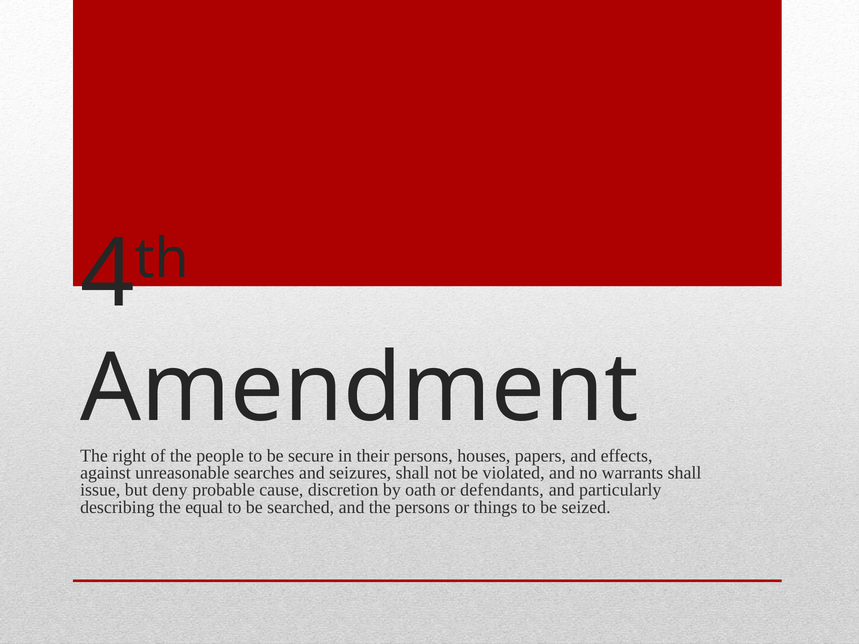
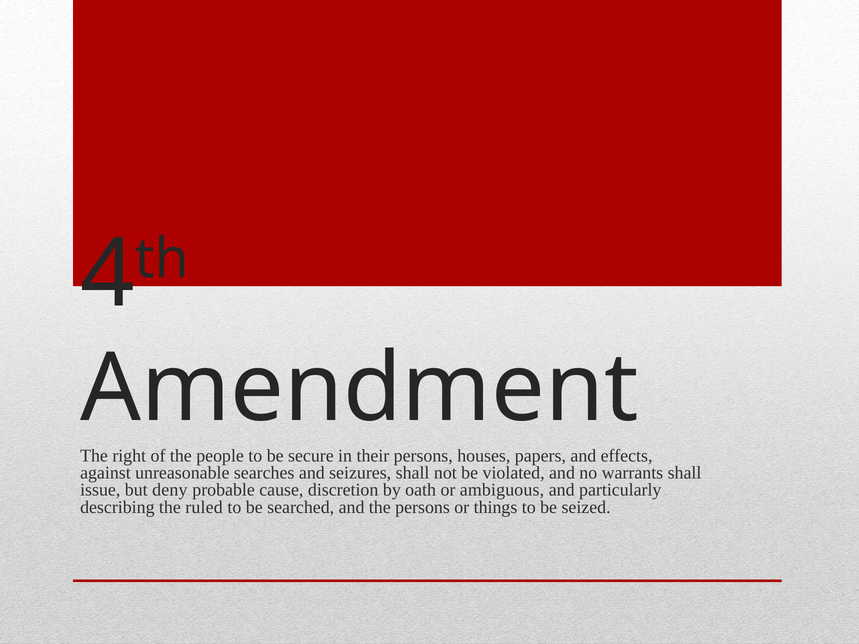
defendants: defendants -> ambiguous
equal: equal -> ruled
